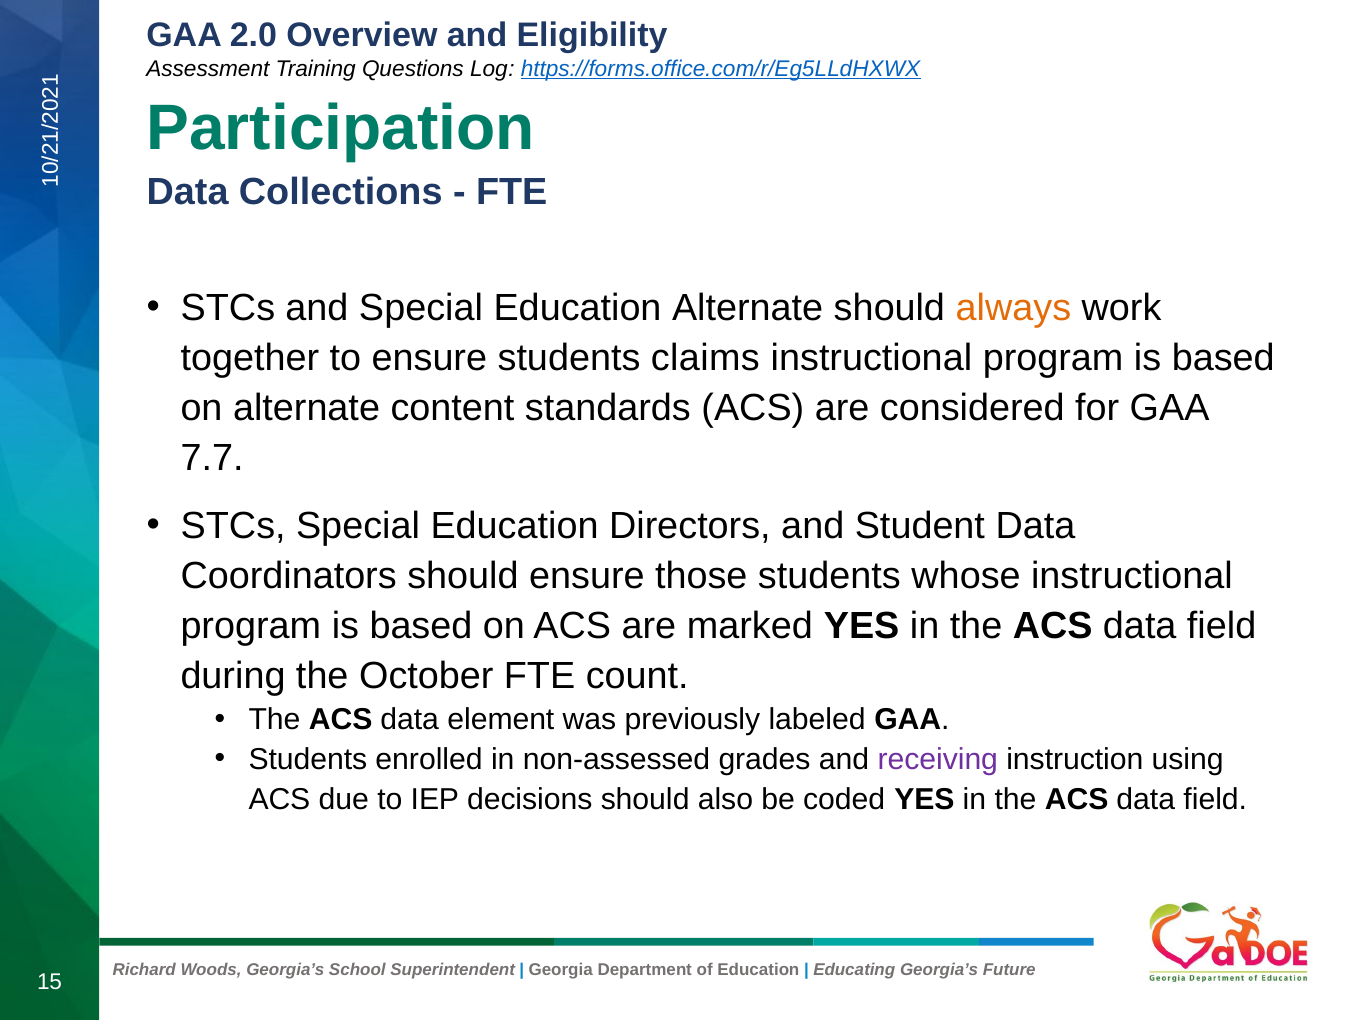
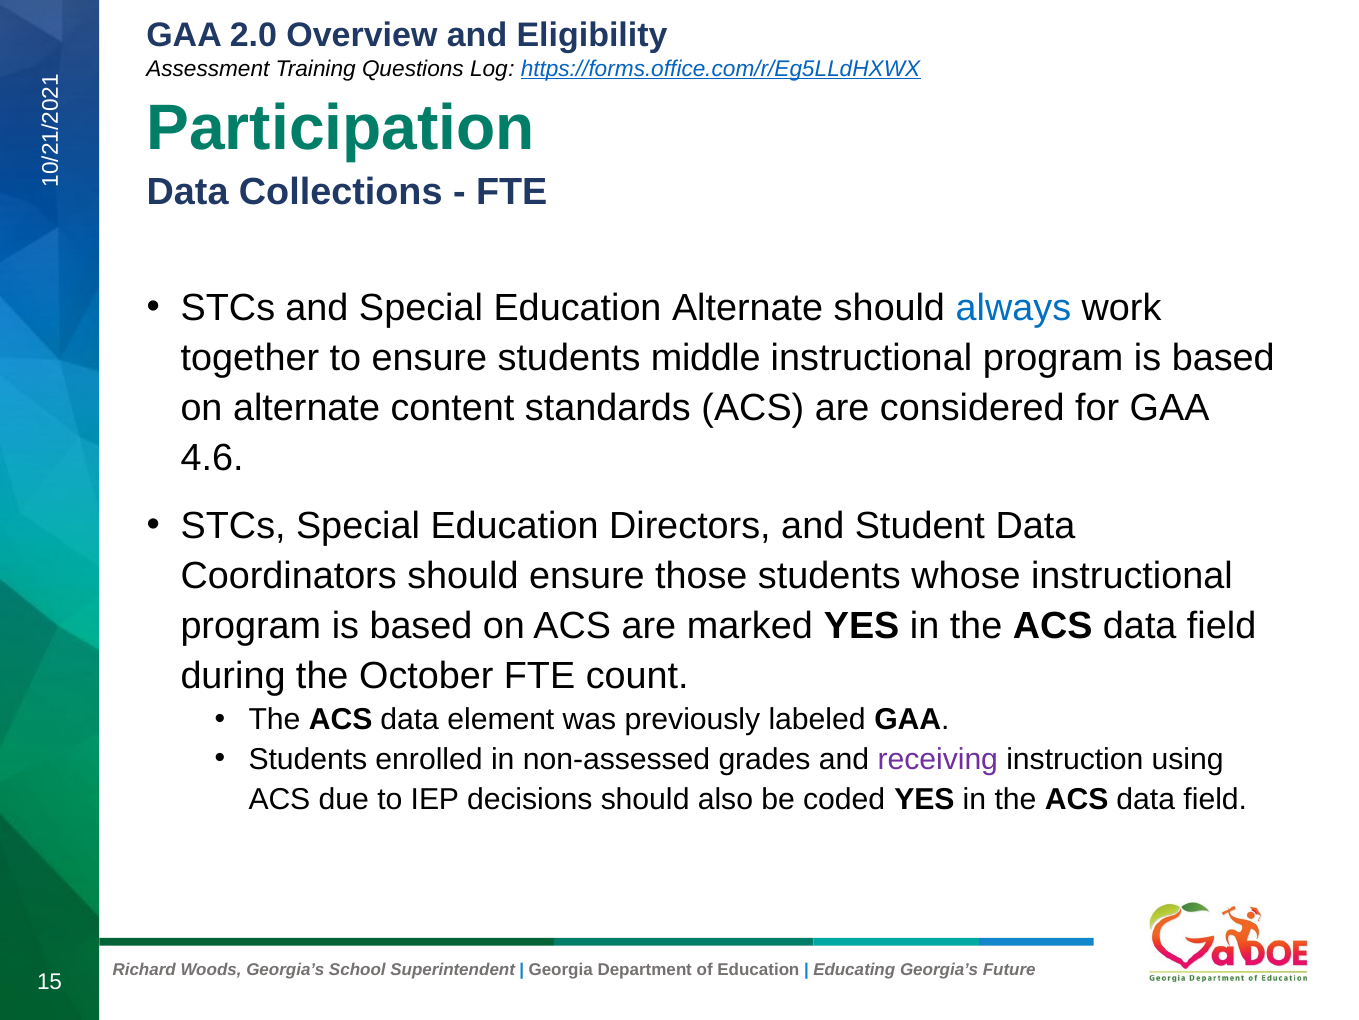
always colour: orange -> blue
claims: claims -> middle
7.7: 7.7 -> 4.6
